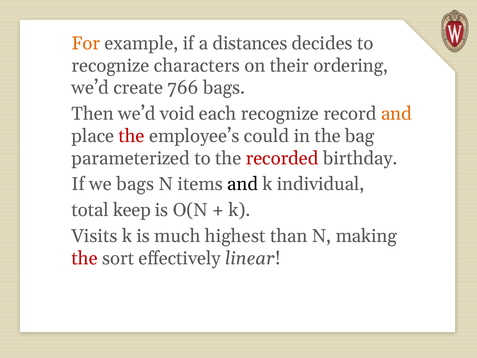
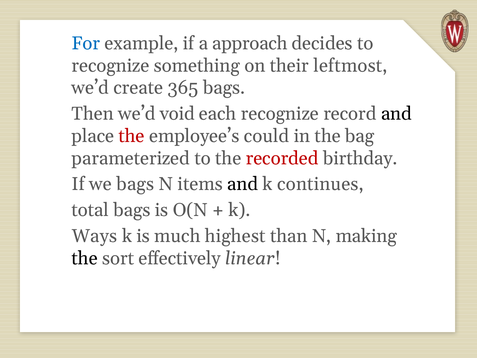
For colour: orange -> blue
distances: distances -> approach
characters: characters -> something
ordering: ordering -> leftmost
766: 766 -> 365
and at (396, 114) colour: orange -> black
individual: individual -> continues
total keep: keep -> bags
Visits: Visits -> Ways
the at (85, 258) colour: red -> black
